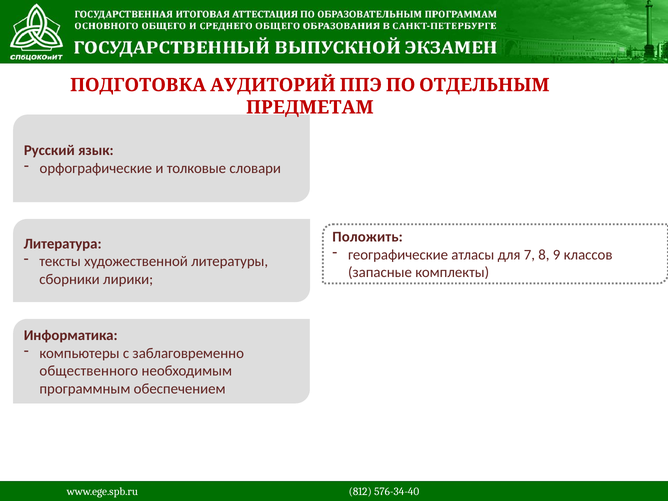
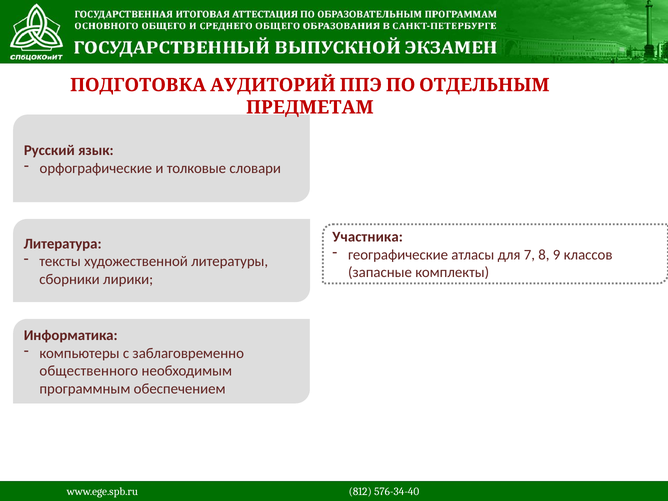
Положить: Положить -> Участника
